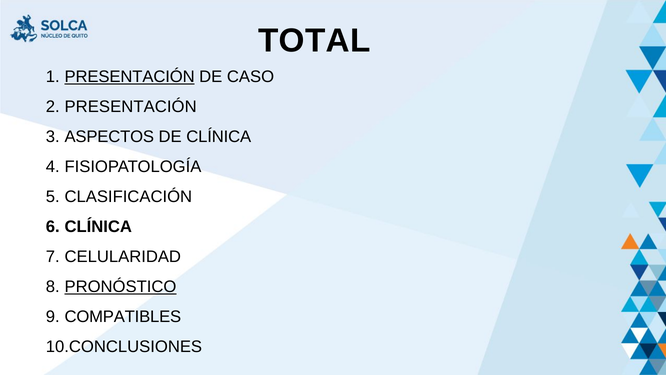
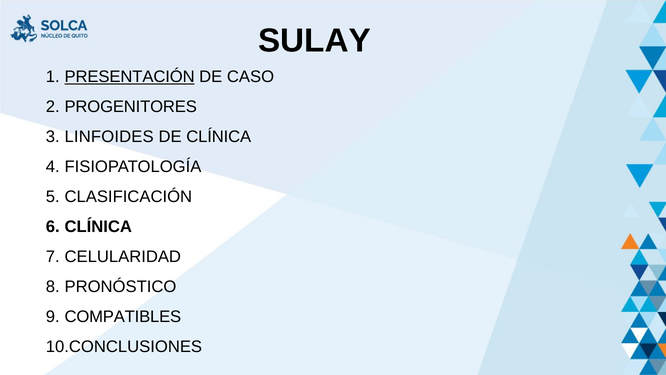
TOTAL: TOTAL -> SULAY
PRESENTACIÓN at (131, 107): PRESENTACIÓN -> PROGENITORES
ASPECTOS: ASPECTOS -> LINFOIDES
PRONÓSTICO underline: present -> none
